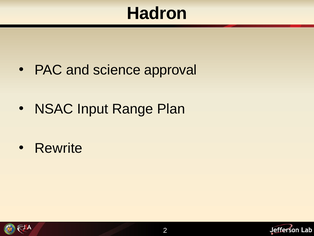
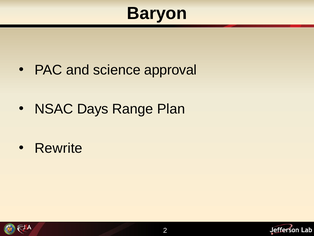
Hadron: Hadron -> Baryon
Input: Input -> Days
